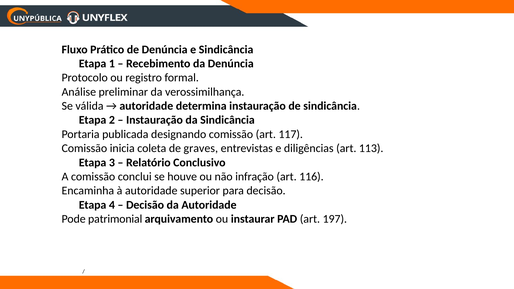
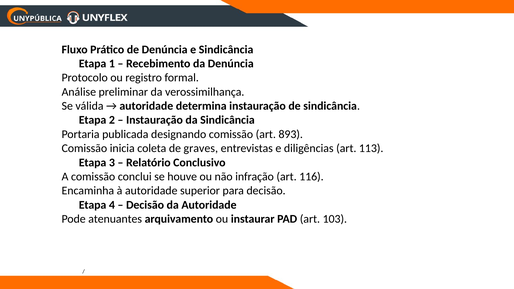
117: 117 -> 893
patrimonial: patrimonial -> atenuantes
197: 197 -> 103
